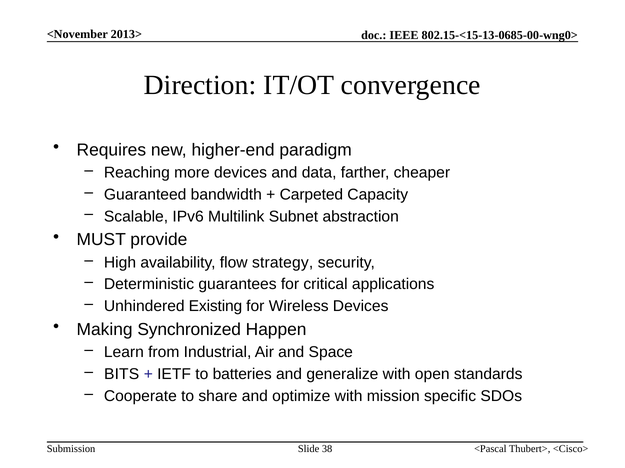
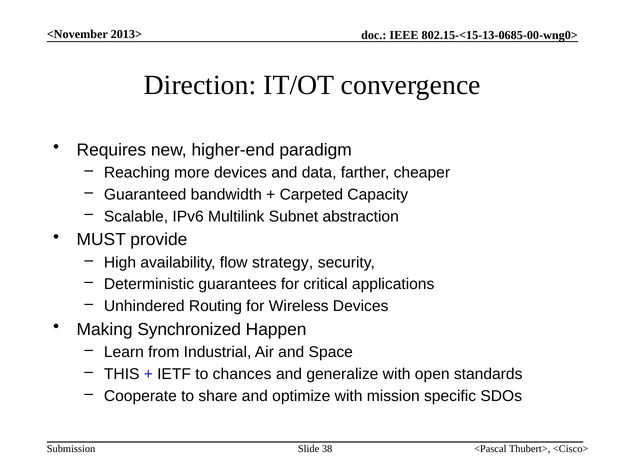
Existing: Existing -> Routing
BITS: BITS -> THIS
batteries: batteries -> chances
